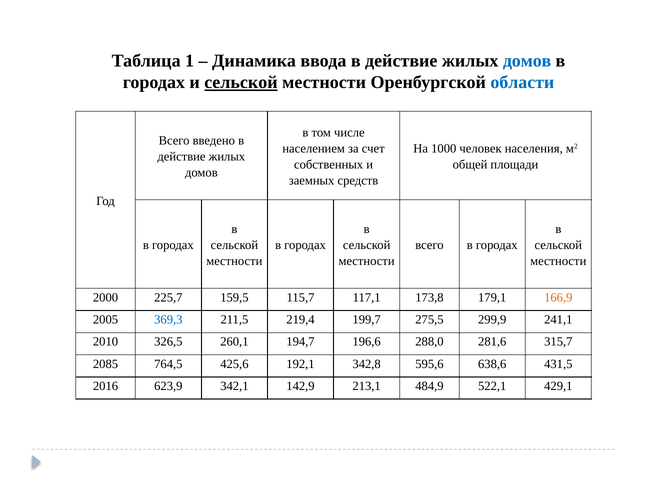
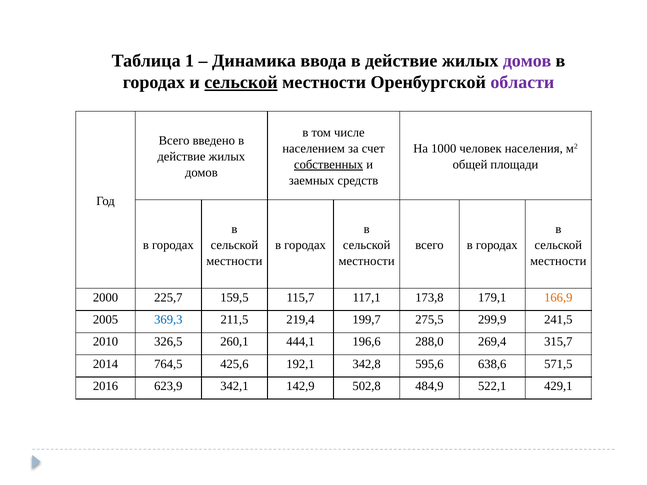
домов at (527, 61) colour: blue -> purple
области colour: blue -> purple
собственных underline: none -> present
241,1: 241,1 -> 241,5
194,7: 194,7 -> 444,1
281,6: 281,6 -> 269,4
2085: 2085 -> 2014
431,5: 431,5 -> 571,5
213,1: 213,1 -> 502,8
